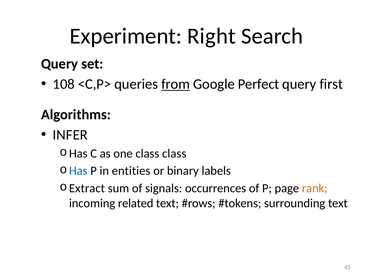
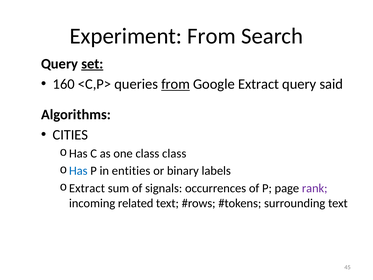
Experiment Right: Right -> From
set underline: none -> present
108: 108 -> 160
Google Perfect: Perfect -> Extract
first: first -> said
INFER: INFER -> CITIES
rank colour: orange -> purple
